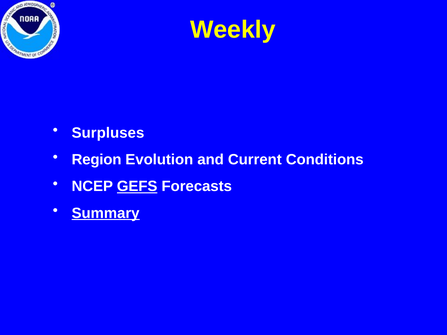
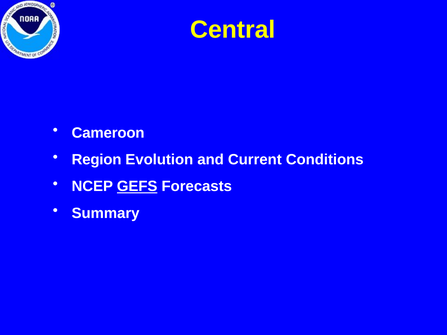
Weekly: Weekly -> Central
Surpluses: Surpluses -> Cameroon
Summary underline: present -> none
